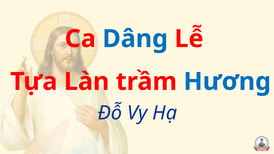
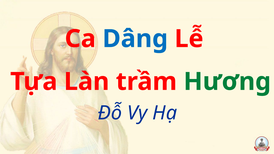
Hương colour: blue -> green
